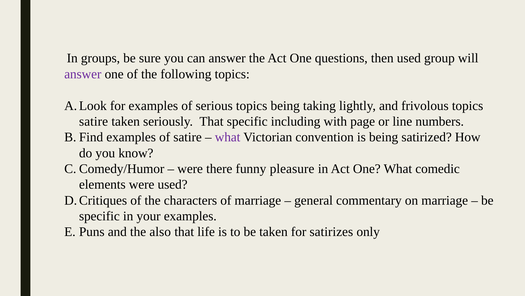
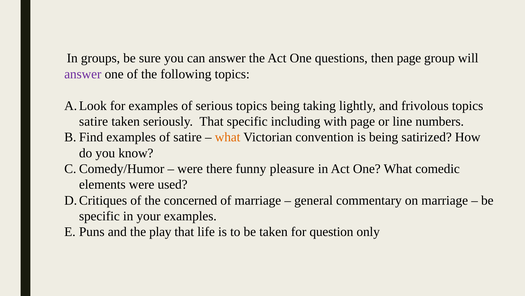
then used: used -> page
what at (228, 137) colour: purple -> orange
characters: characters -> concerned
also: also -> play
satirizes: satirizes -> question
